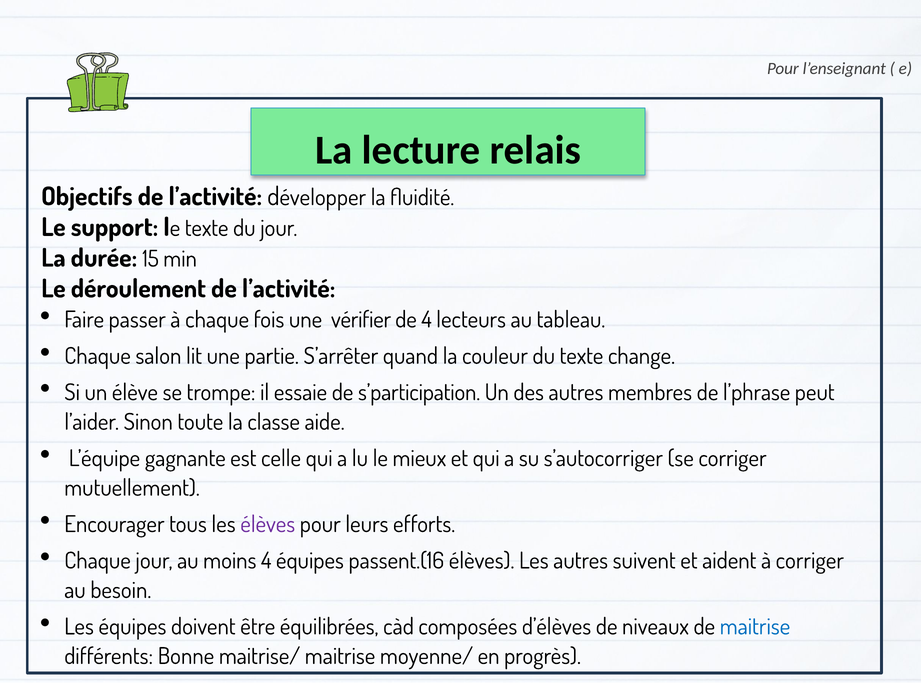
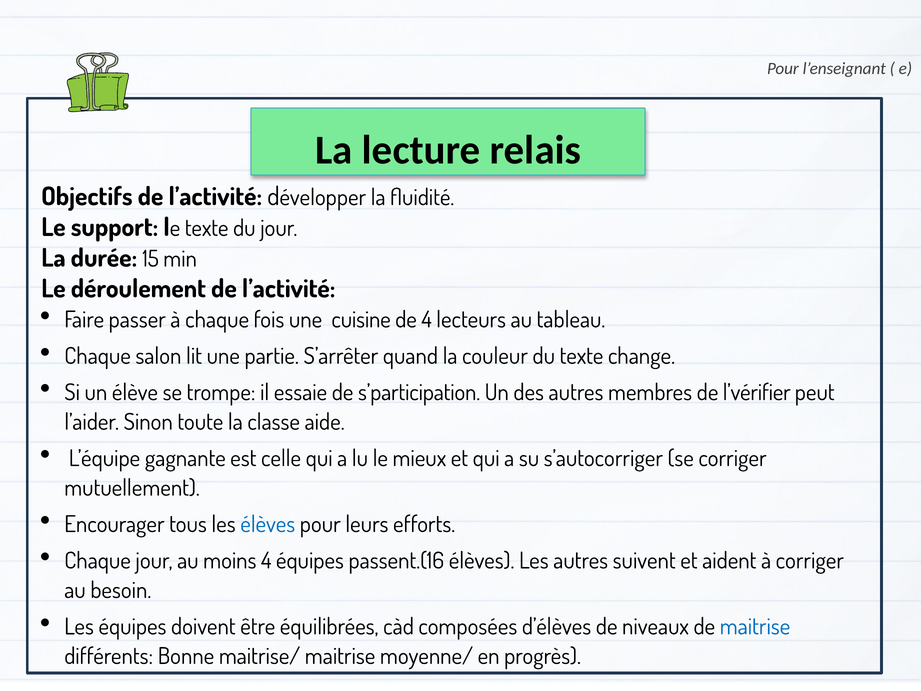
vérifier: vérifier -> cuisine
l’phrase: l’phrase -> l’vérifier
élèves at (268, 524) colour: purple -> blue
